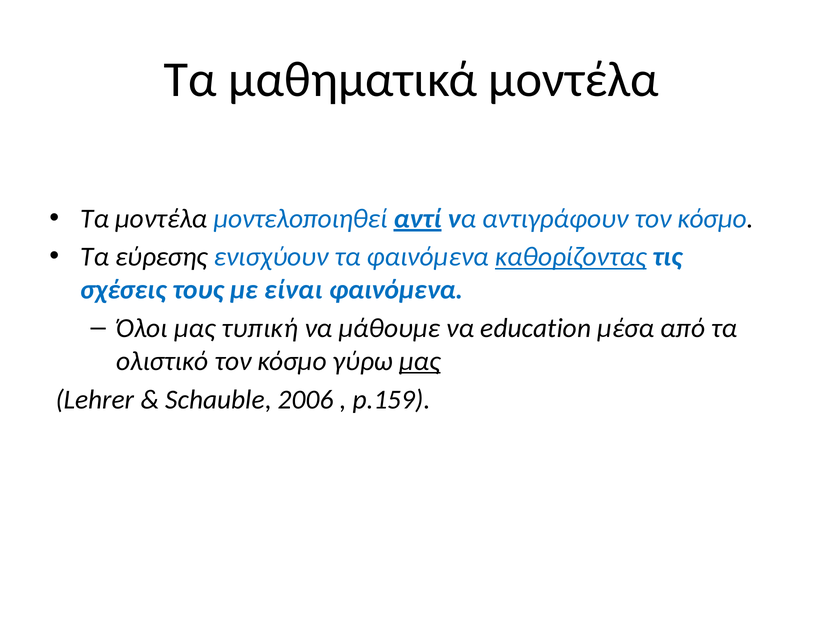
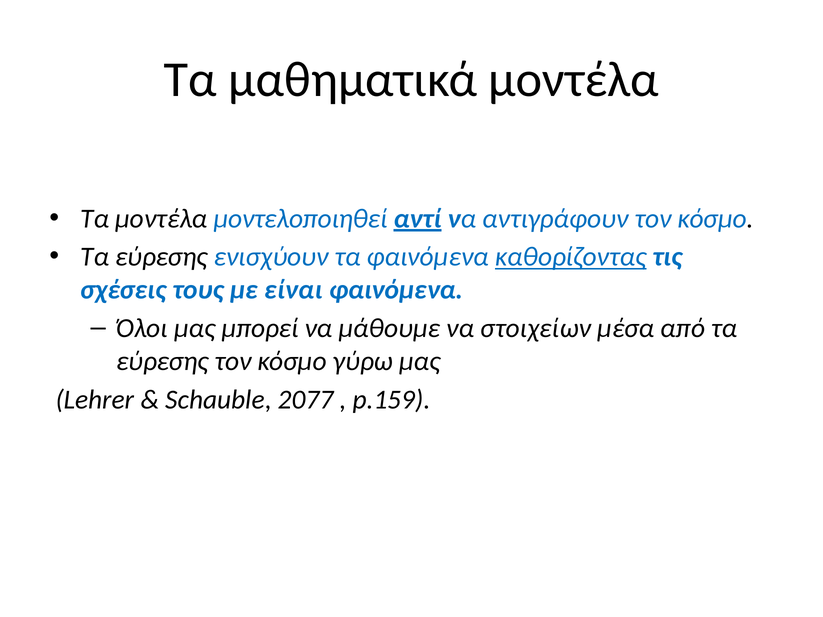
τυπική: τυπική -> μπορεί
education: education -> στοιχείων
ολιστικό at (162, 361): ολιστικό -> εύρεσης
μας at (420, 361) underline: present -> none
2006: 2006 -> 2077
